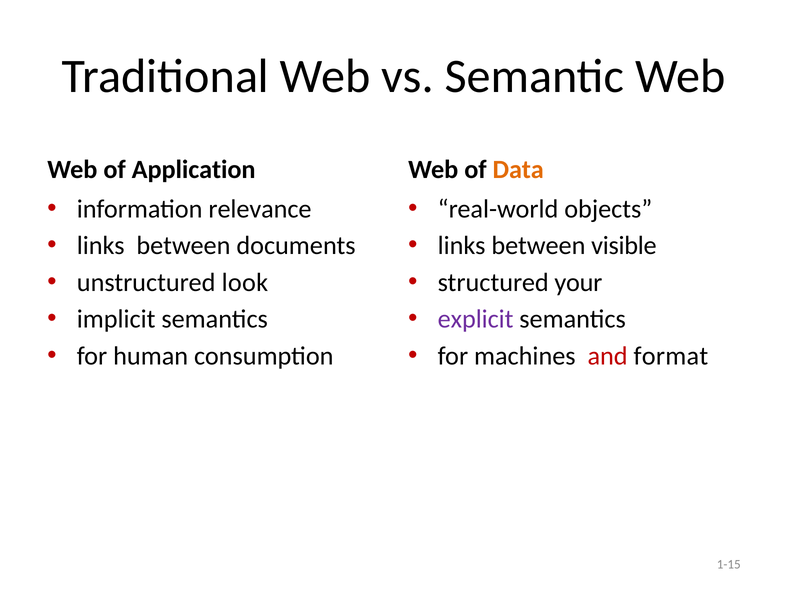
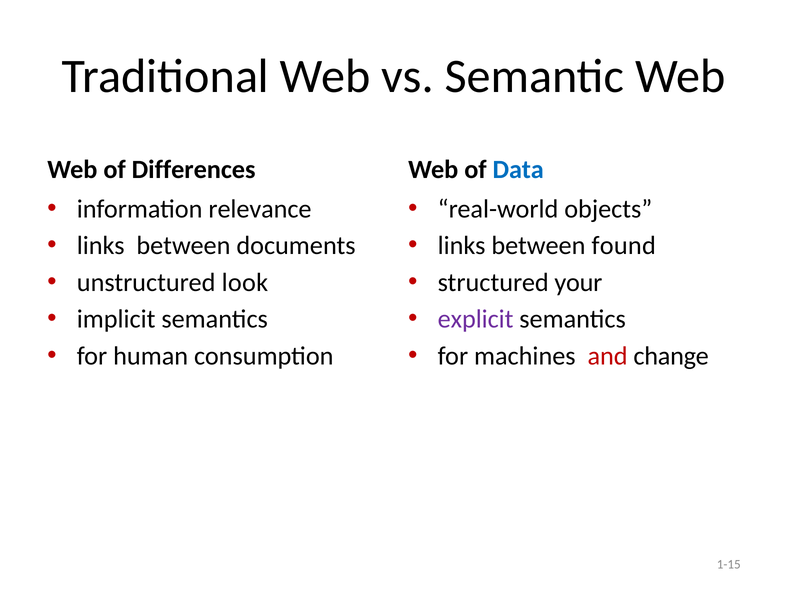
Application: Application -> Differences
Data colour: orange -> blue
visible: visible -> found
format: format -> change
